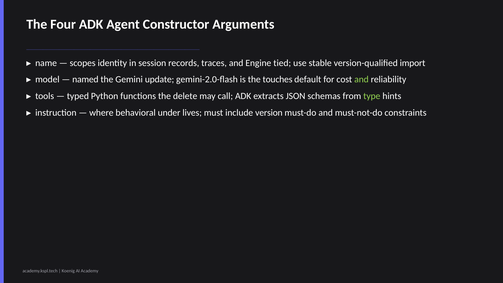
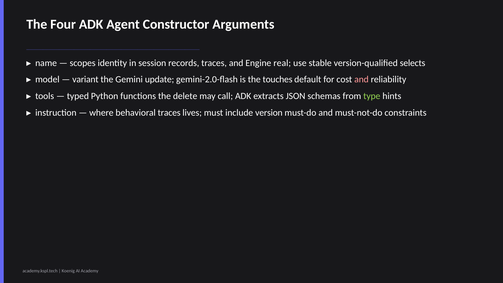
tied: tied -> real
import: import -> selects
named: named -> variant
and at (361, 79) colour: light green -> pink
behavioral under: under -> traces
